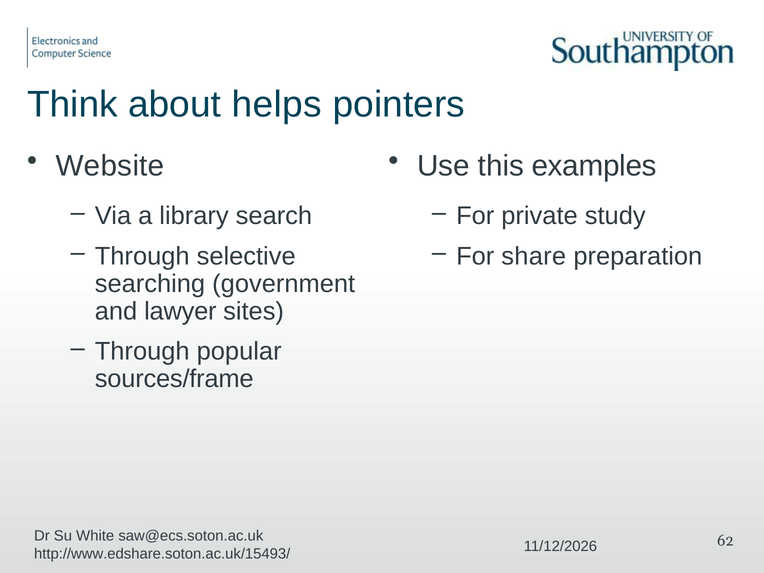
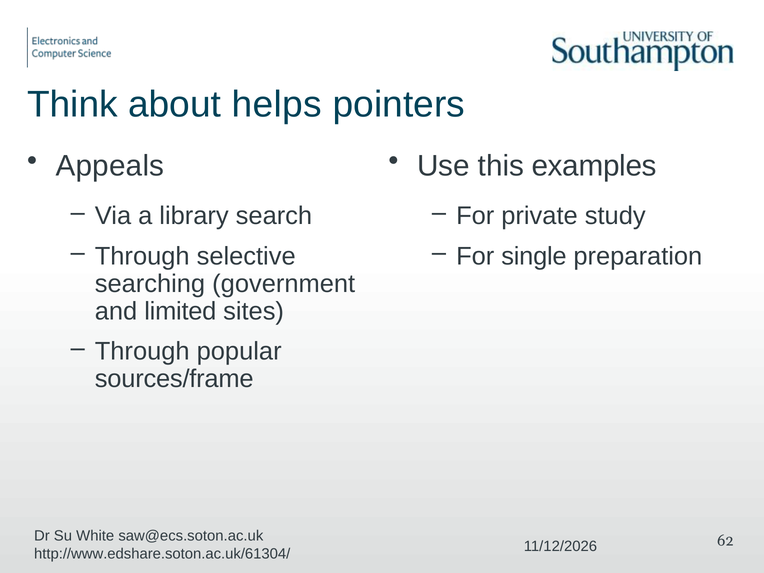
Website: Website -> Appeals
share: share -> single
lawyer: lawyer -> limited
http://www.edshare.soton.ac.uk/15493/: http://www.edshare.soton.ac.uk/15493/ -> http://www.edshare.soton.ac.uk/61304/
